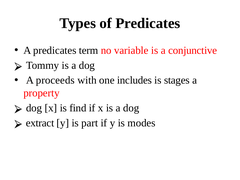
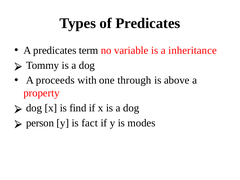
conjunctive: conjunctive -> inheritance
includes: includes -> through
stages: stages -> above
extract: extract -> person
part: part -> fact
